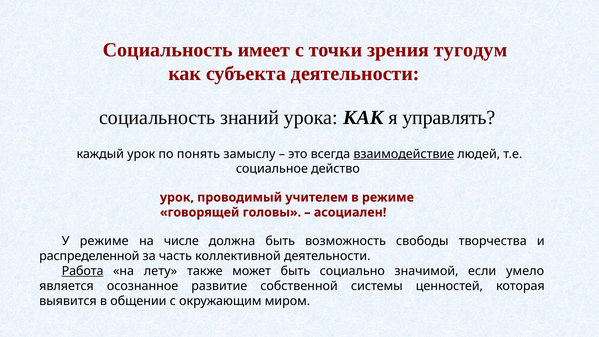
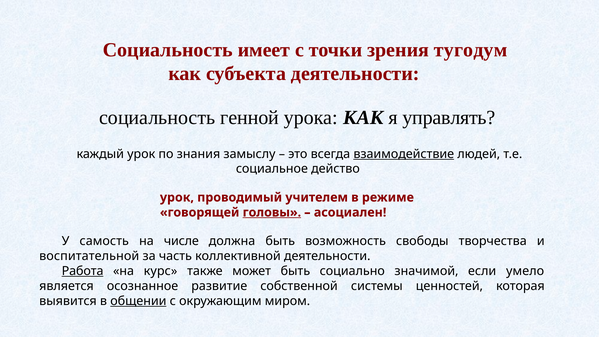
знаний: знаний -> генной
понять: понять -> знания
головы underline: none -> present
У режиме: режиме -> самость
распределенной: распределенной -> воспитательной
лету: лету -> курс
общении underline: none -> present
